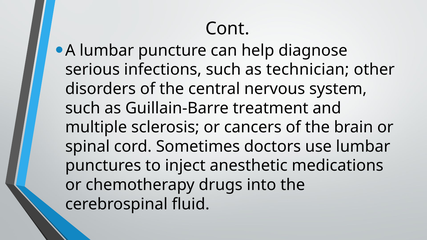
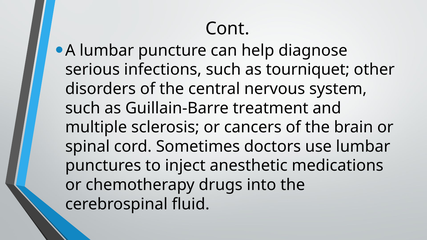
technician: technician -> tourniquet
